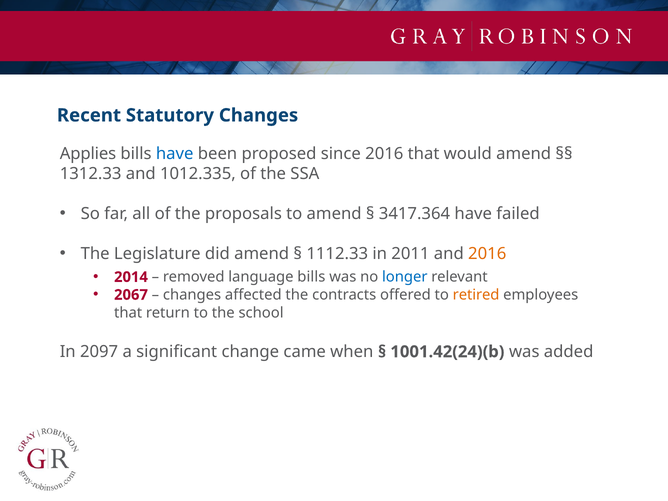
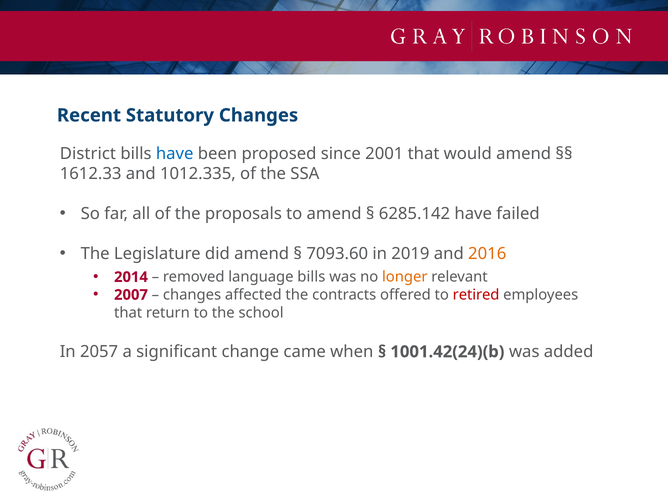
Applies: Applies -> District
since 2016: 2016 -> 2001
1312.33: 1312.33 -> 1612.33
3417.364: 3417.364 -> 6285.142
1112.33: 1112.33 -> 7093.60
2011: 2011 -> 2019
longer colour: blue -> orange
2067: 2067 -> 2007
retired colour: orange -> red
2097: 2097 -> 2057
